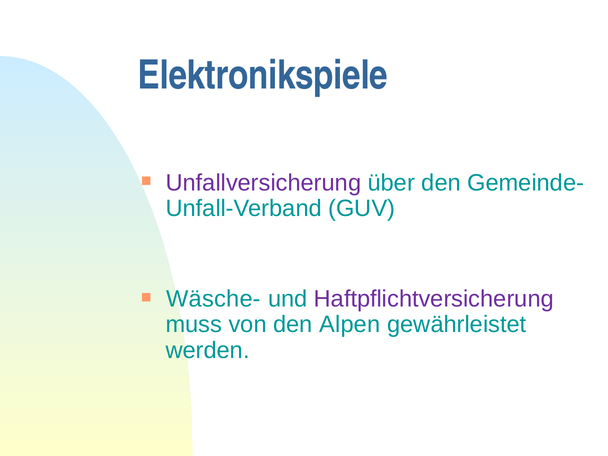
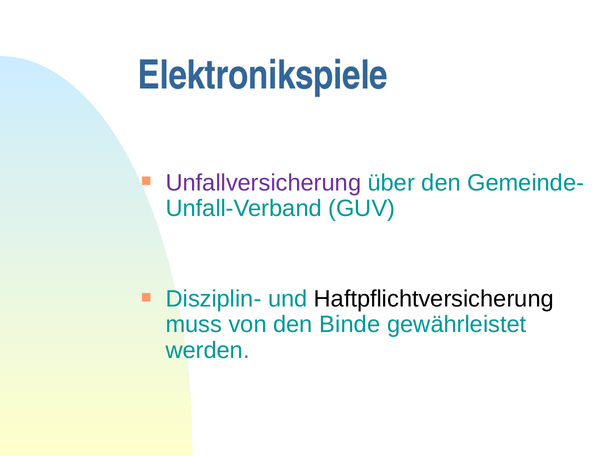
Wäsche-: Wäsche- -> Disziplin-
Haftpflichtversicherung colour: purple -> black
Alpen: Alpen -> Binde
